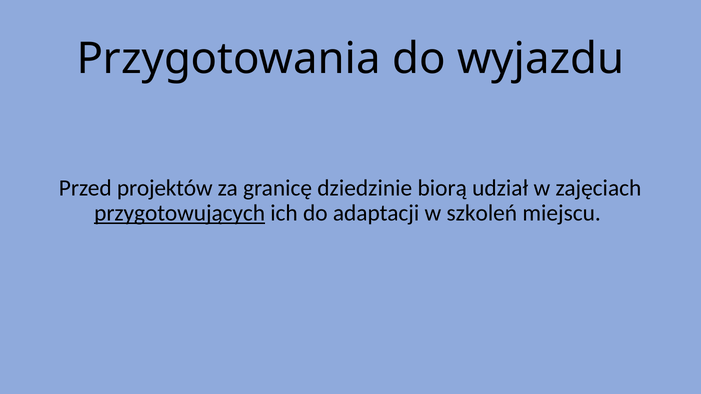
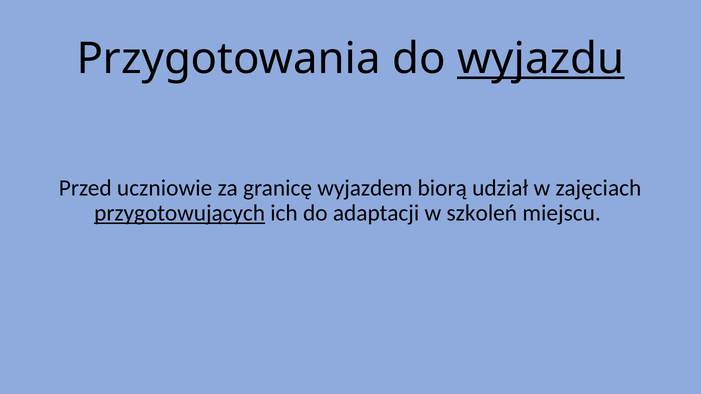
wyjazdu underline: none -> present
projektów: projektów -> uczniowie
dziedzinie: dziedzinie -> wyjazdem
